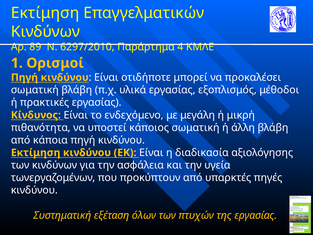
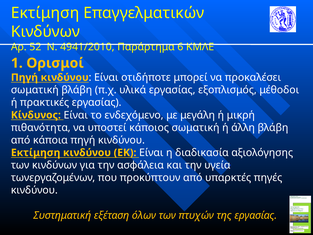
89: 89 -> 52
6297/2010: 6297/2010 -> 4941/2010
4: 4 -> 6
